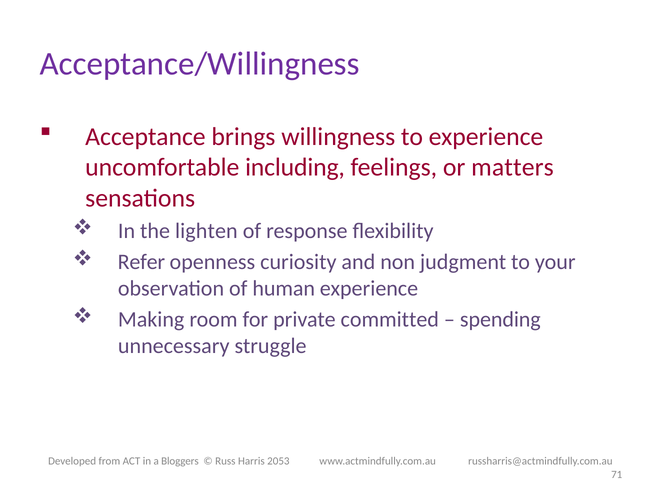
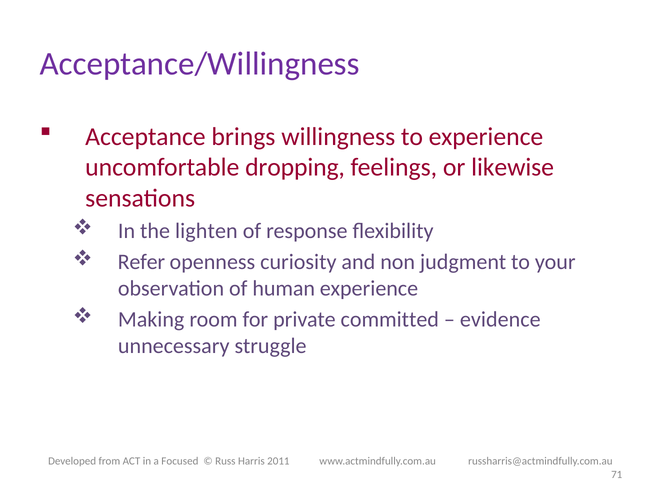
including: including -> dropping
matters: matters -> likewise
spending: spending -> evidence
Bloggers: Bloggers -> Focused
2053: 2053 -> 2011
